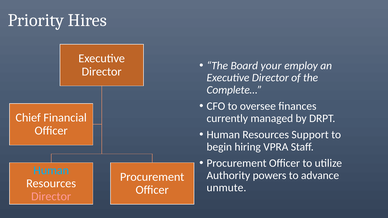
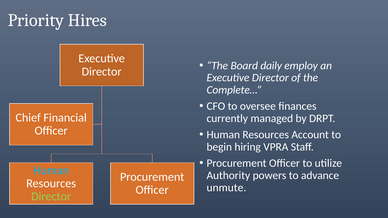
your: your -> daily
Support: Support -> Account
Director at (51, 197) colour: pink -> light green
